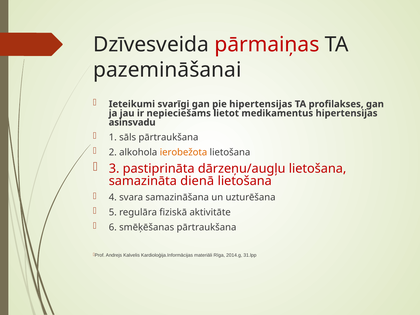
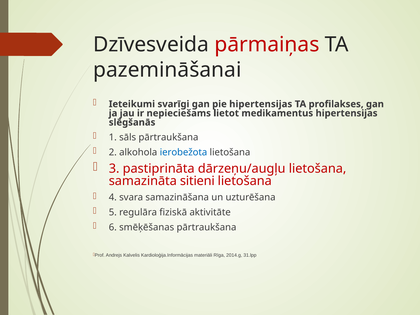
asinsvadu: asinsvadu -> slēgšanās
ierobežota colour: orange -> blue
dienā: dienā -> sitieni
